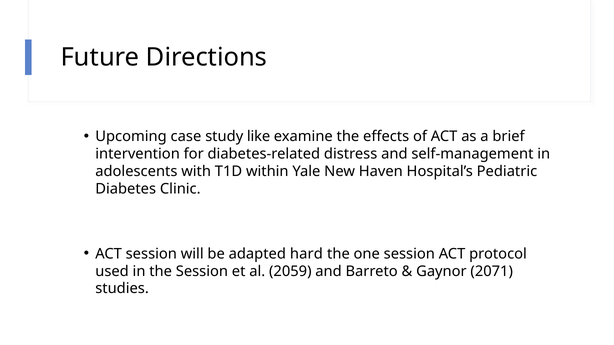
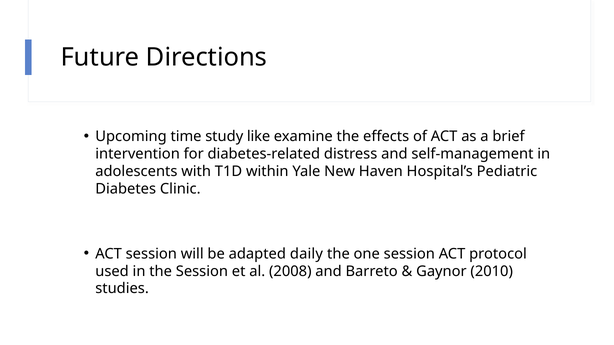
case: case -> time
hard: hard -> daily
2059: 2059 -> 2008
2071: 2071 -> 2010
